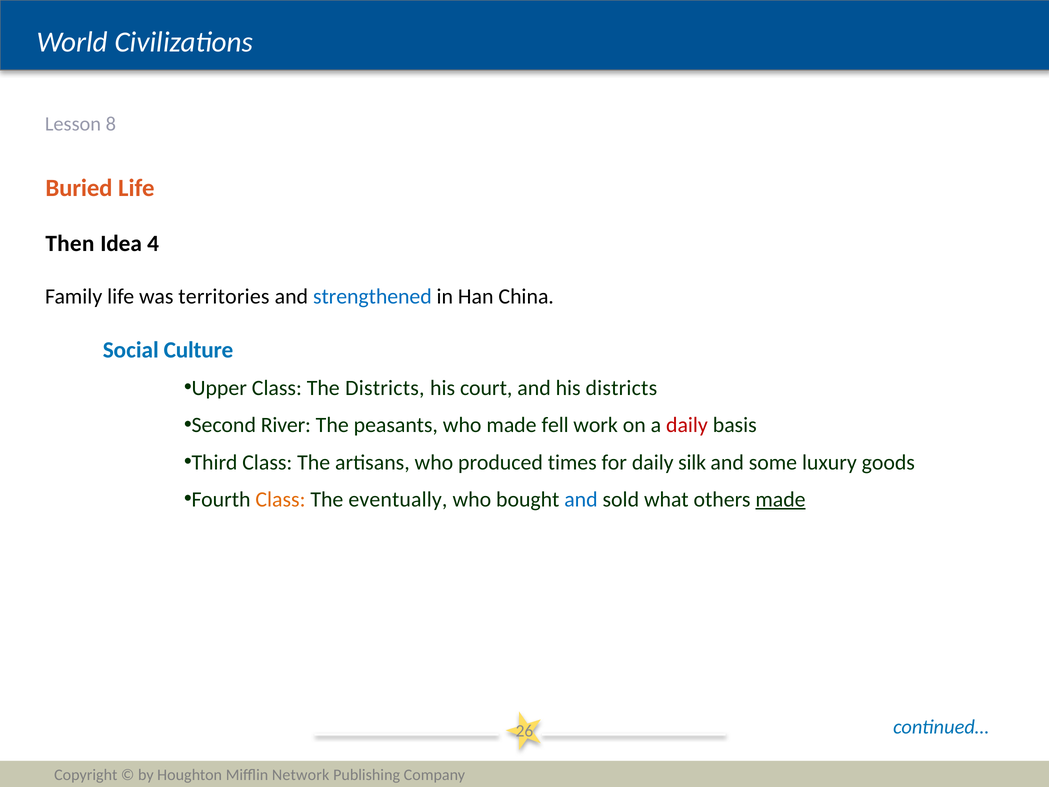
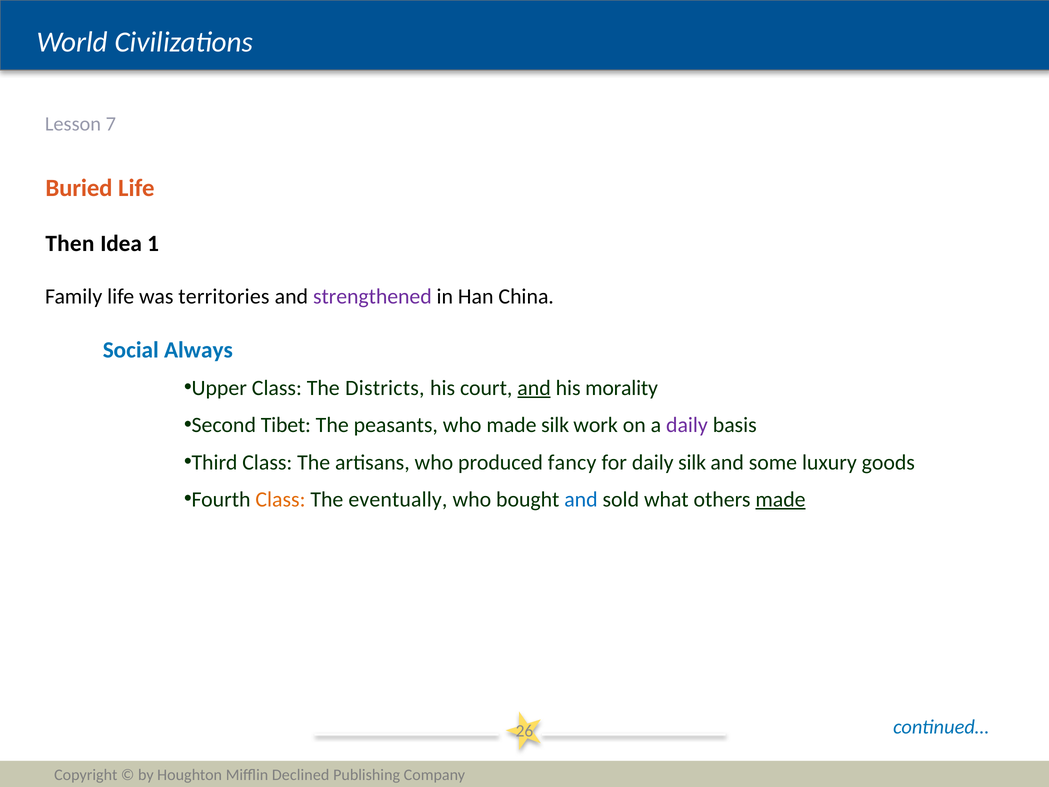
8: 8 -> 7
4: 4 -> 1
strengthened colour: blue -> purple
Culture: Culture -> Always
and at (534, 388) underline: none -> present
his districts: districts -> morality
River: River -> Tibet
made fell: fell -> silk
daily at (687, 425) colour: red -> purple
times: times -> fancy
Network: Network -> Declined
